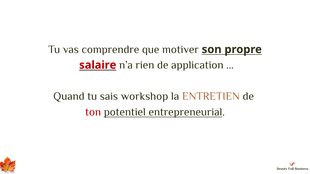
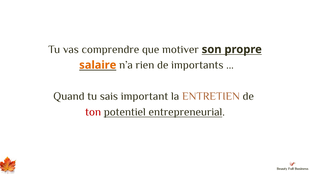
salaire colour: red -> orange
application: application -> importants
workshop: workshop -> important
